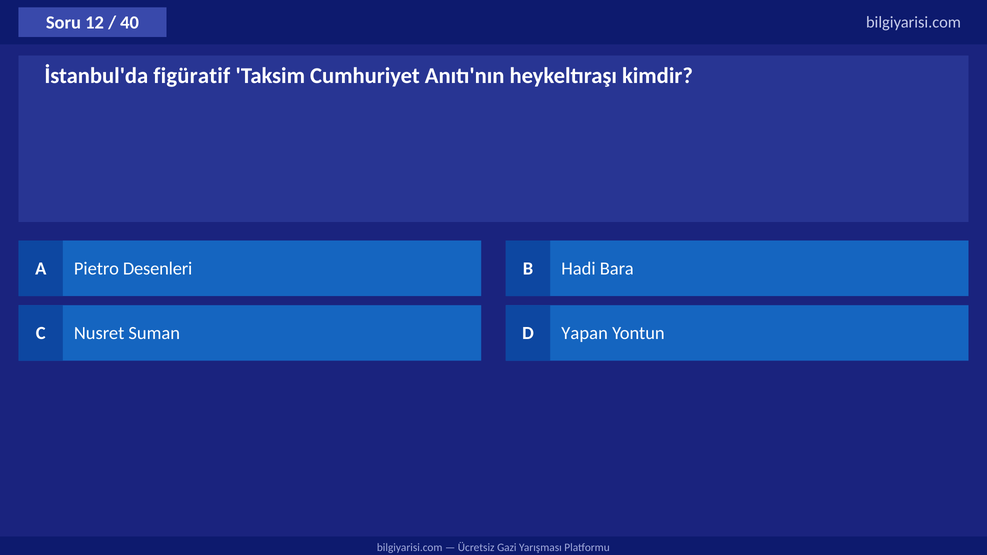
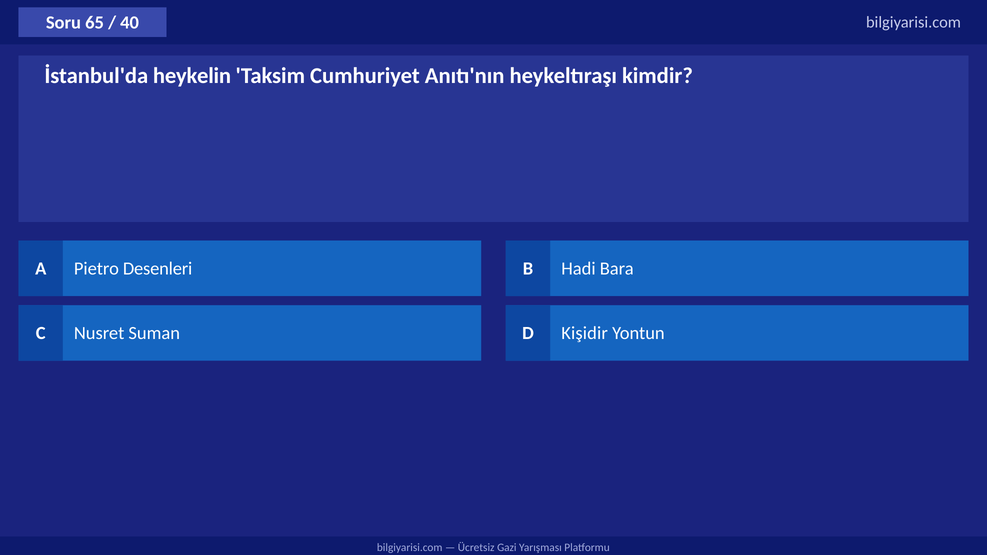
12: 12 -> 65
figüratif: figüratif -> heykelin
Yapan: Yapan -> Kişidir
